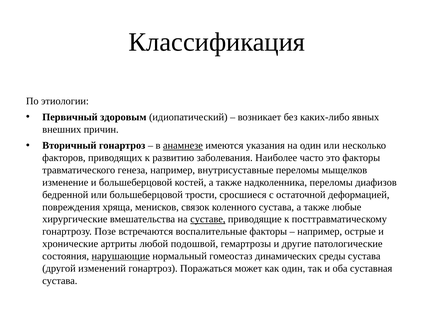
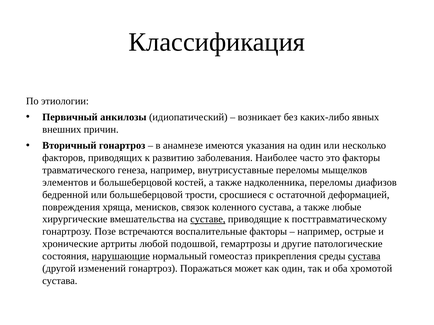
здоровым: здоровым -> анкилозы
анамнезе underline: present -> none
изменение: изменение -> элементов
динамических: динамических -> прикрепления
сустава at (364, 257) underline: none -> present
суставная: суставная -> хромотой
